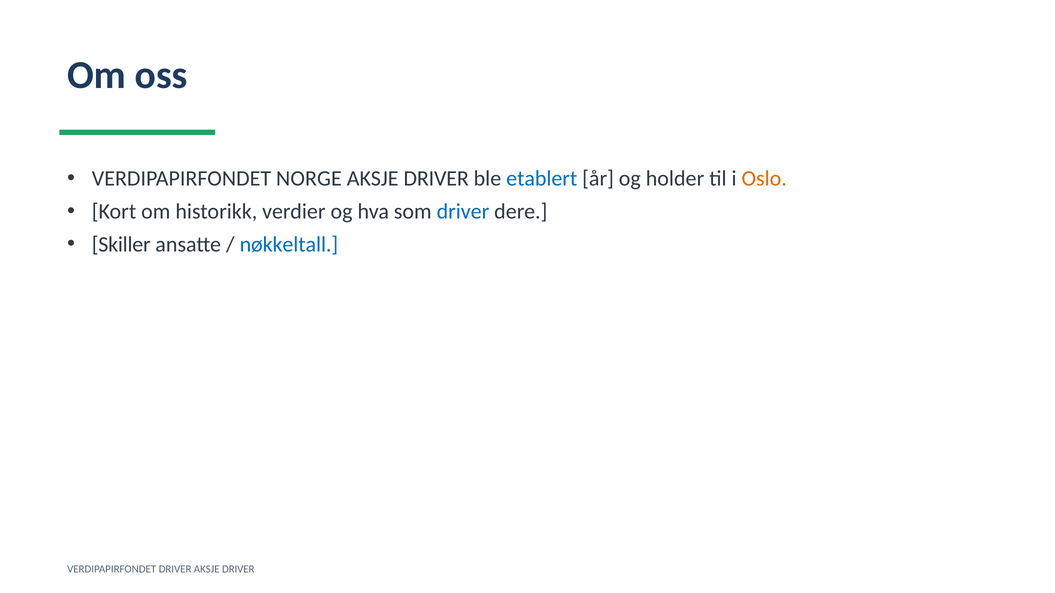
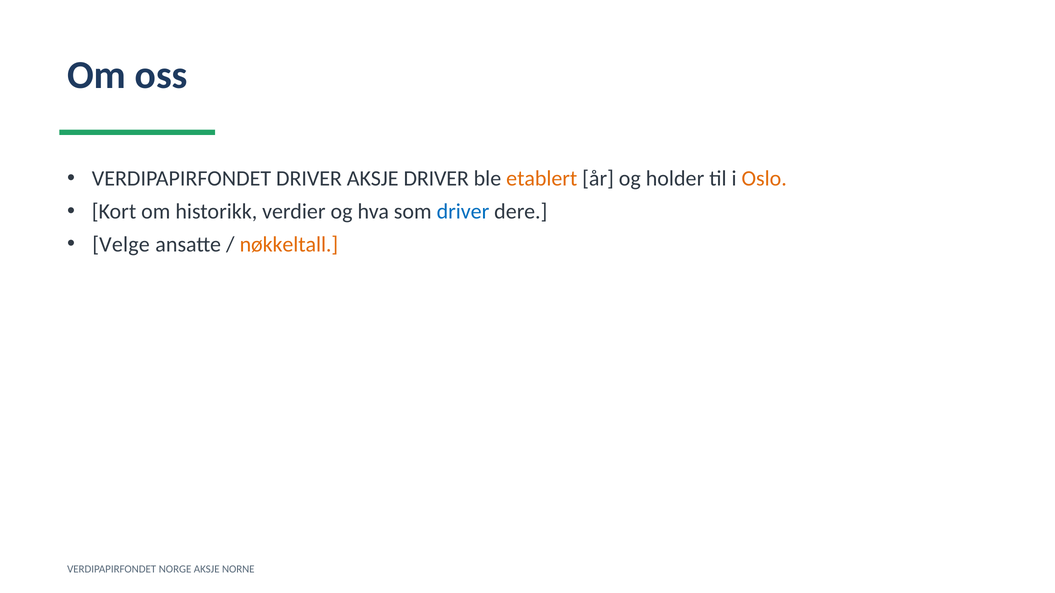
VERDIPAPIRFONDET NORGE: NORGE -> DRIVER
etablert colour: blue -> orange
Skiller: Skiller -> Velge
nøkkeltall colour: blue -> orange
VERDIPAPIRFONDET DRIVER: DRIVER -> NORGE
DRIVER at (238, 569): DRIVER -> NORNE
